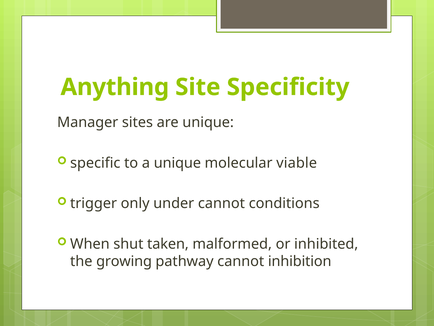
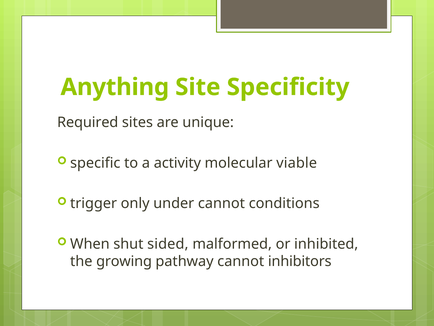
Manager: Manager -> Required
a unique: unique -> activity
taken: taken -> sided
inhibition: inhibition -> inhibitors
